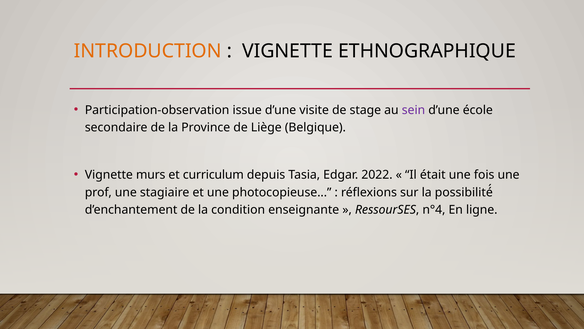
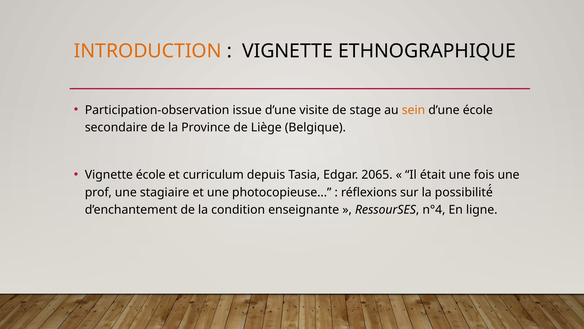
sein colour: purple -> orange
Vignette murs: murs -> école
2022: 2022 -> 2065
